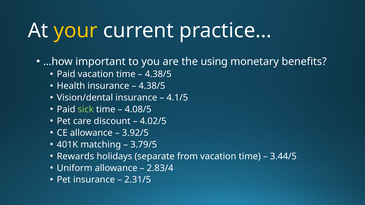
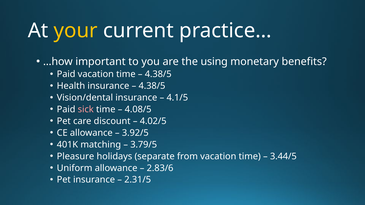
sick colour: light green -> pink
Rewards: Rewards -> Pleasure
2.83/4: 2.83/4 -> 2.83/6
